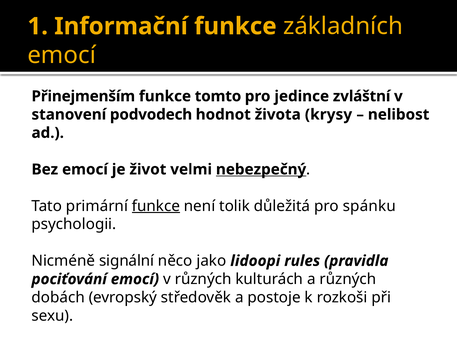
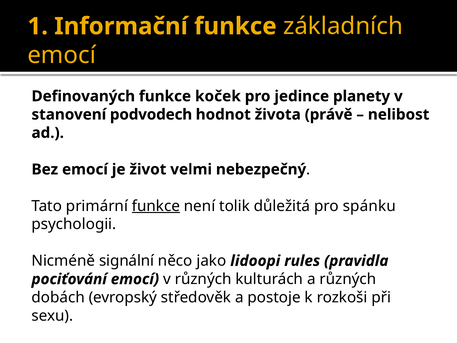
Přinejmenším: Přinejmenším -> Definovaných
tomto: tomto -> koček
zvláštní: zvláštní -> planety
krysy: krysy -> právě
nebezpečný underline: present -> none
